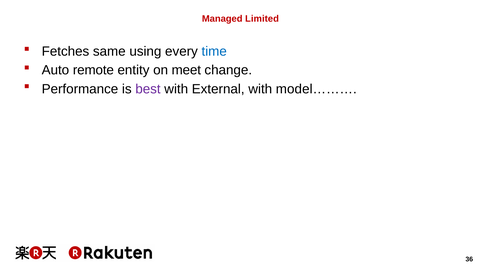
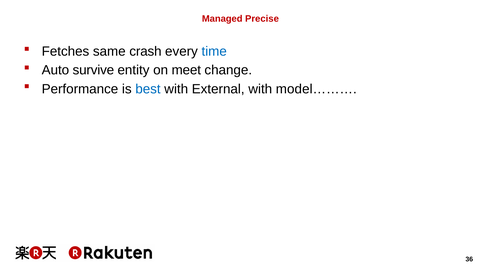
Limited: Limited -> Precise
using: using -> crash
remote: remote -> survive
best colour: purple -> blue
